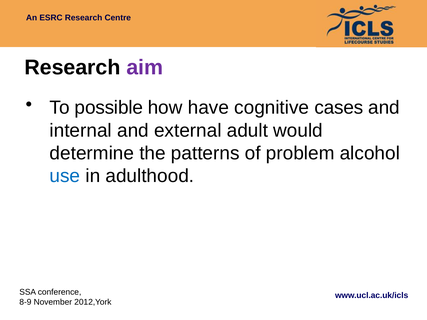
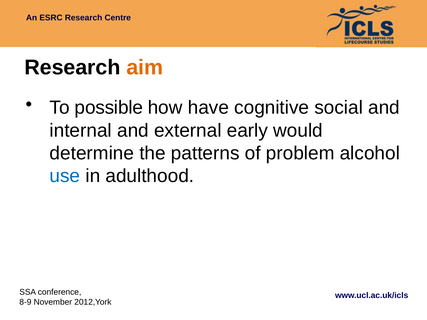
aim colour: purple -> orange
cases: cases -> social
adult: adult -> early
